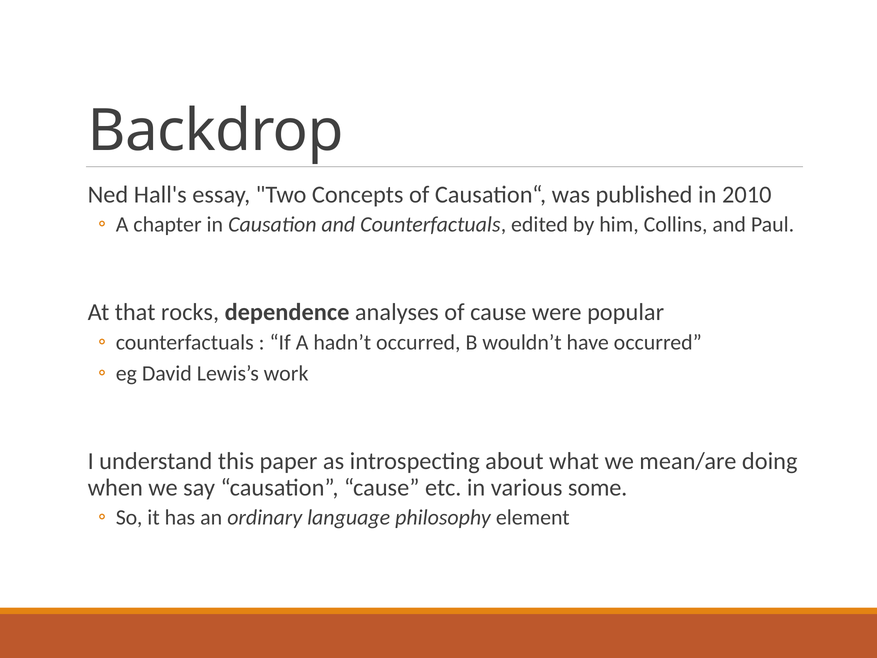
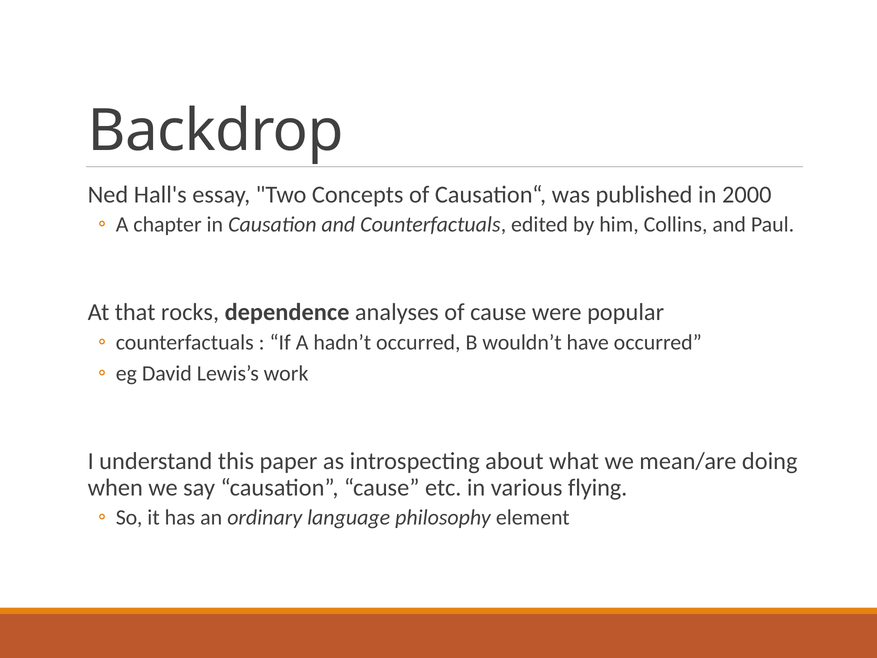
2010: 2010 -> 2000
some: some -> flying
